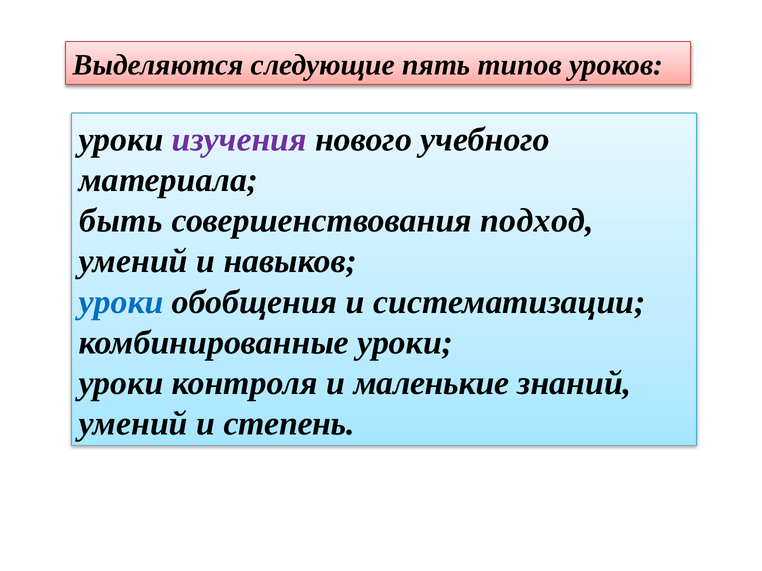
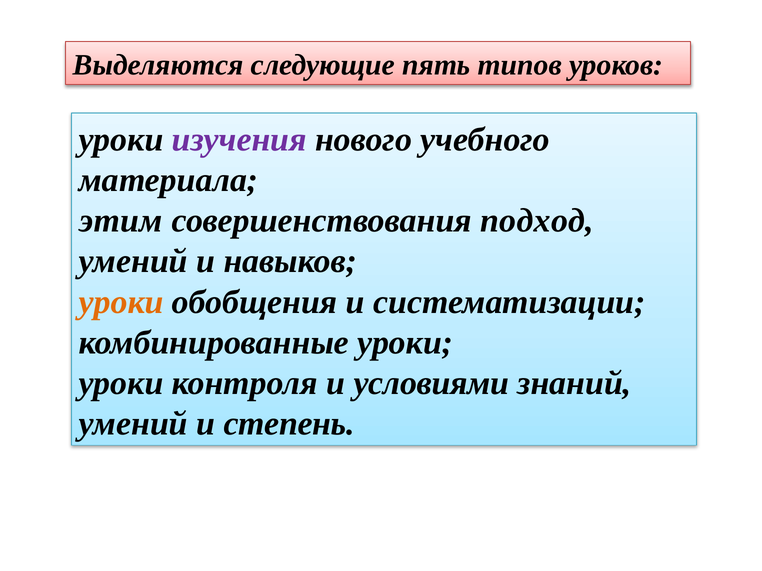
быть: быть -> этим
уроки at (121, 302) colour: blue -> orange
маленькие: маленькие -> условиями
